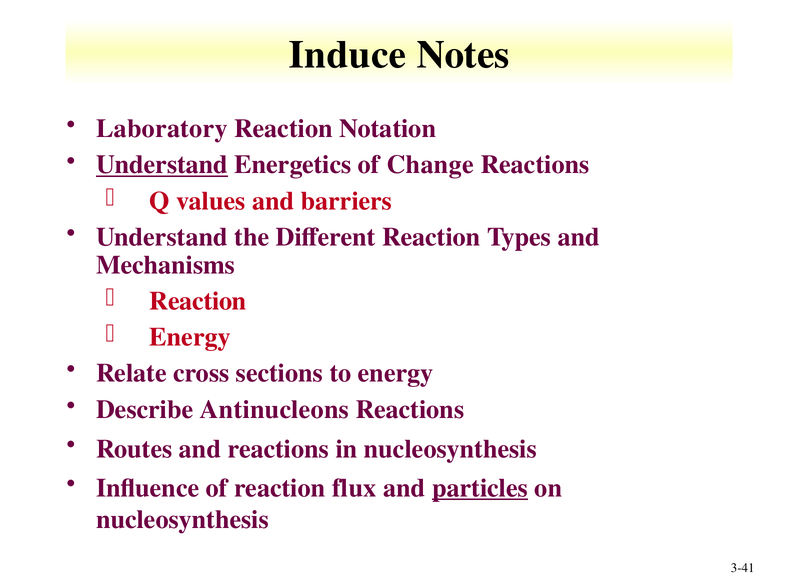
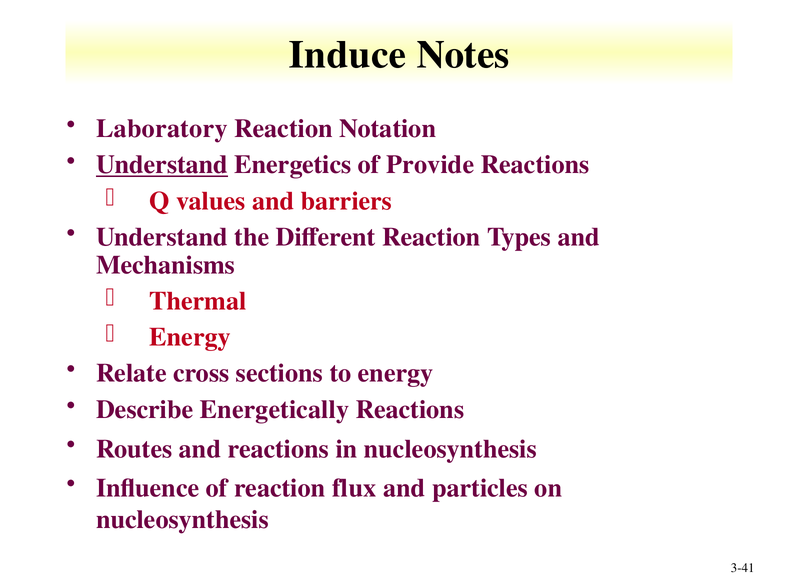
Change: Change -> Provide
Reaction at (198, 302): Reaction -> Thermal
Antinucleons: Antinucleons -> Energetically
particles underline: present -> none
